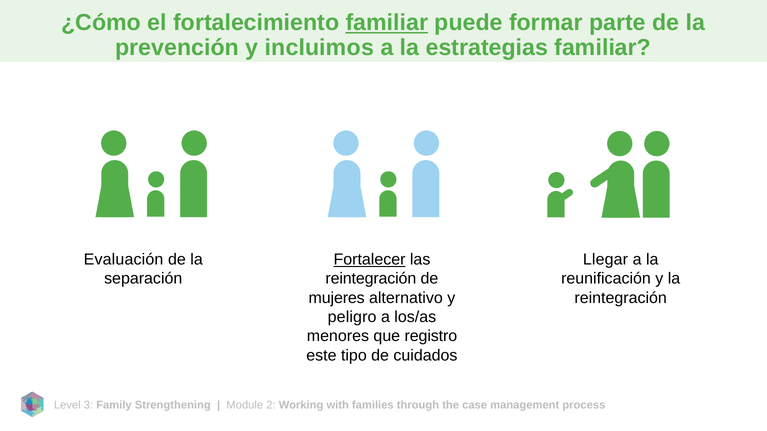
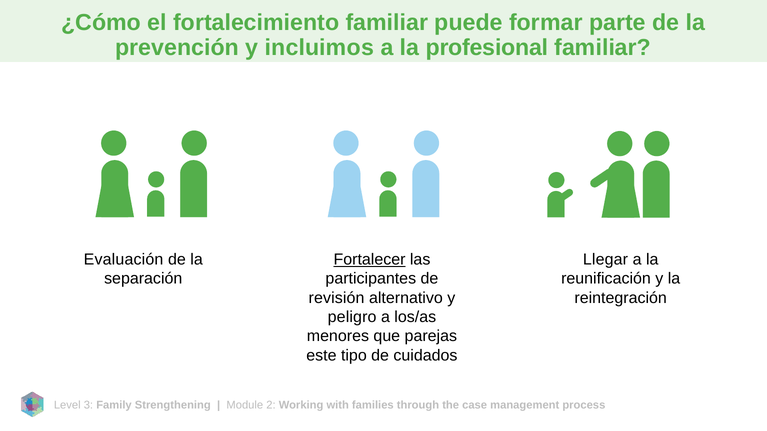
familiar at (387, 23) underline: present -> none
estrategias: estrategias -> profesional
reintegración at (371, 279): reintegración -> participantes
mujeres: mujeres -> revisión
registro: registro -> parejas
